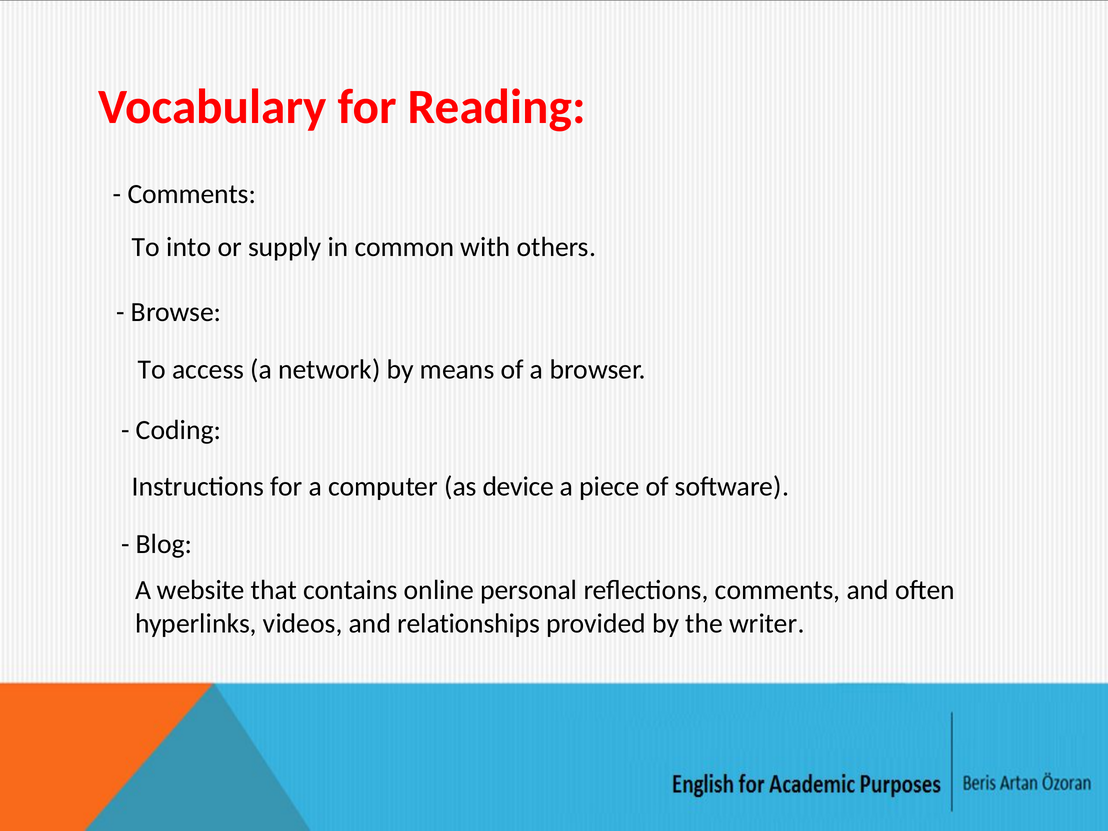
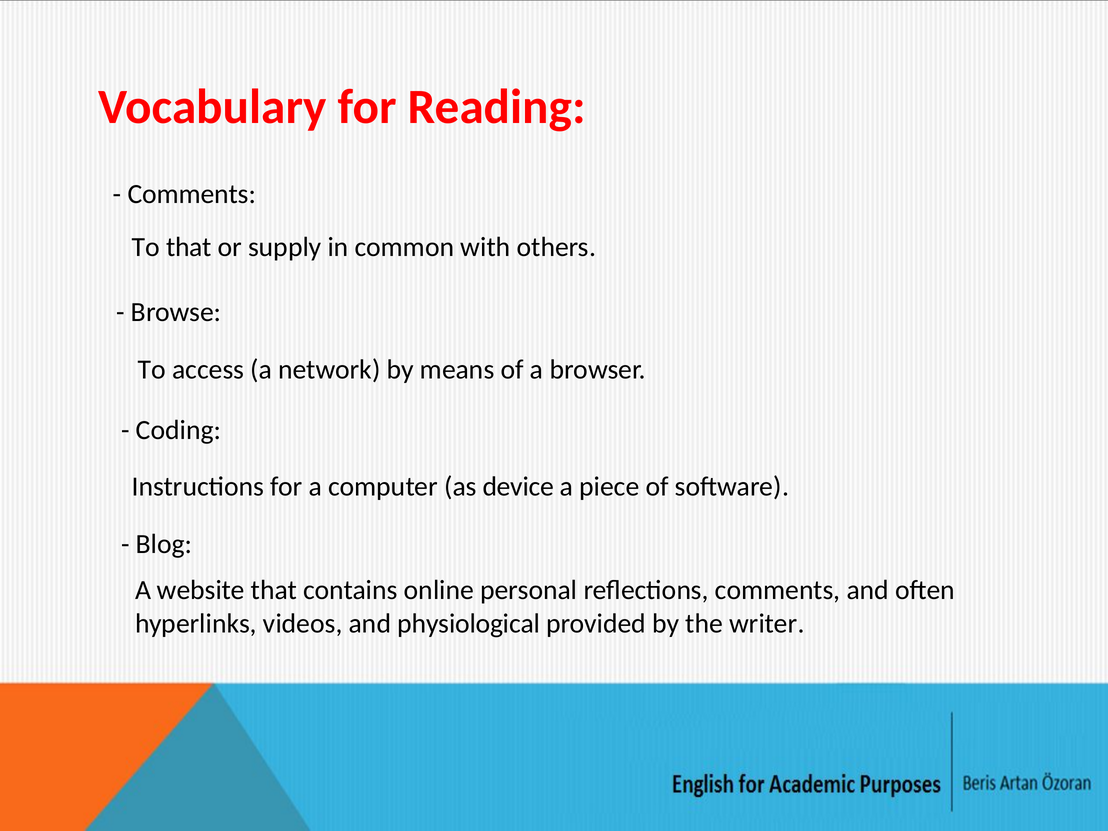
To into: into -> that
relationships: relationships -> physiological
